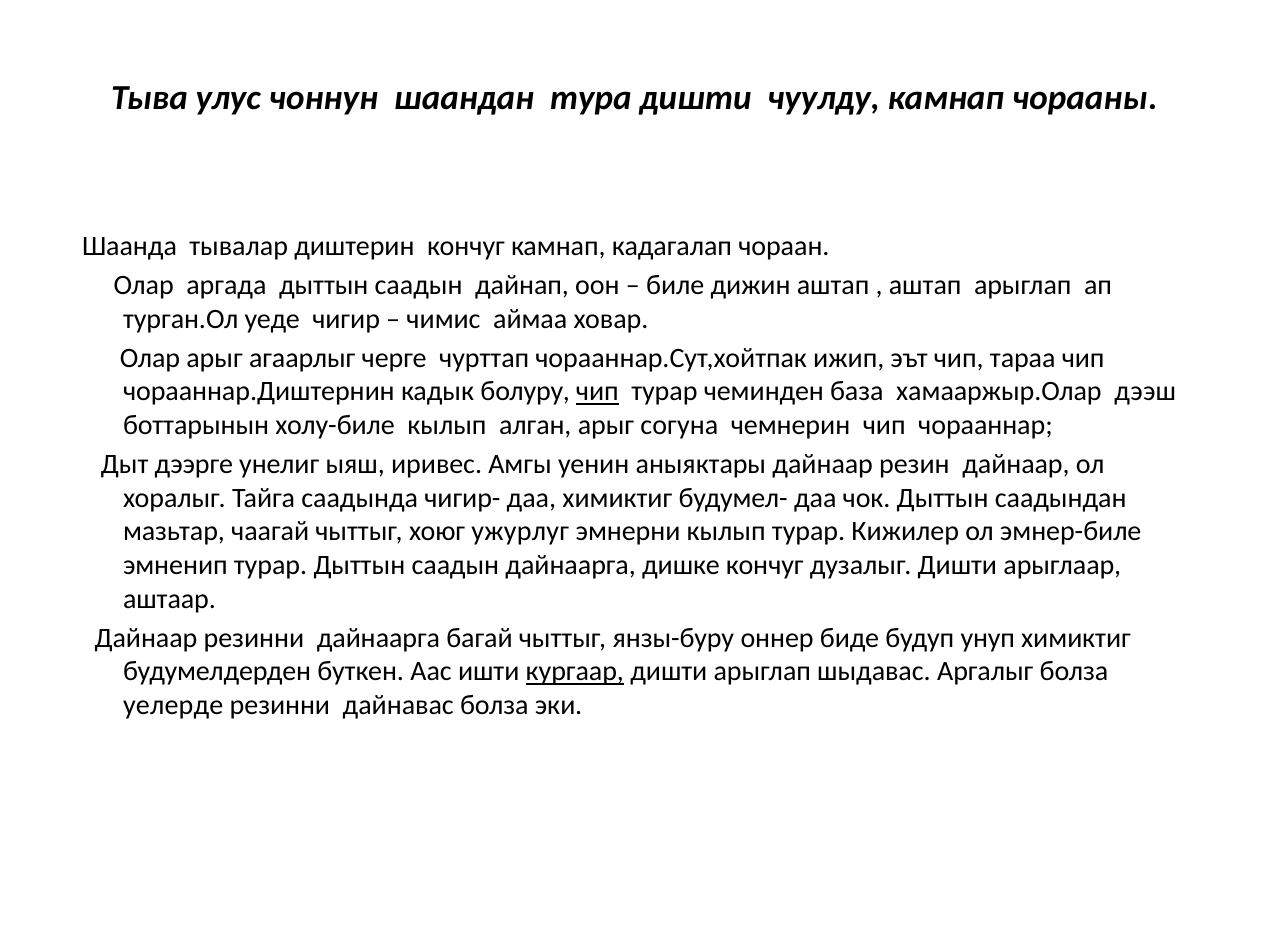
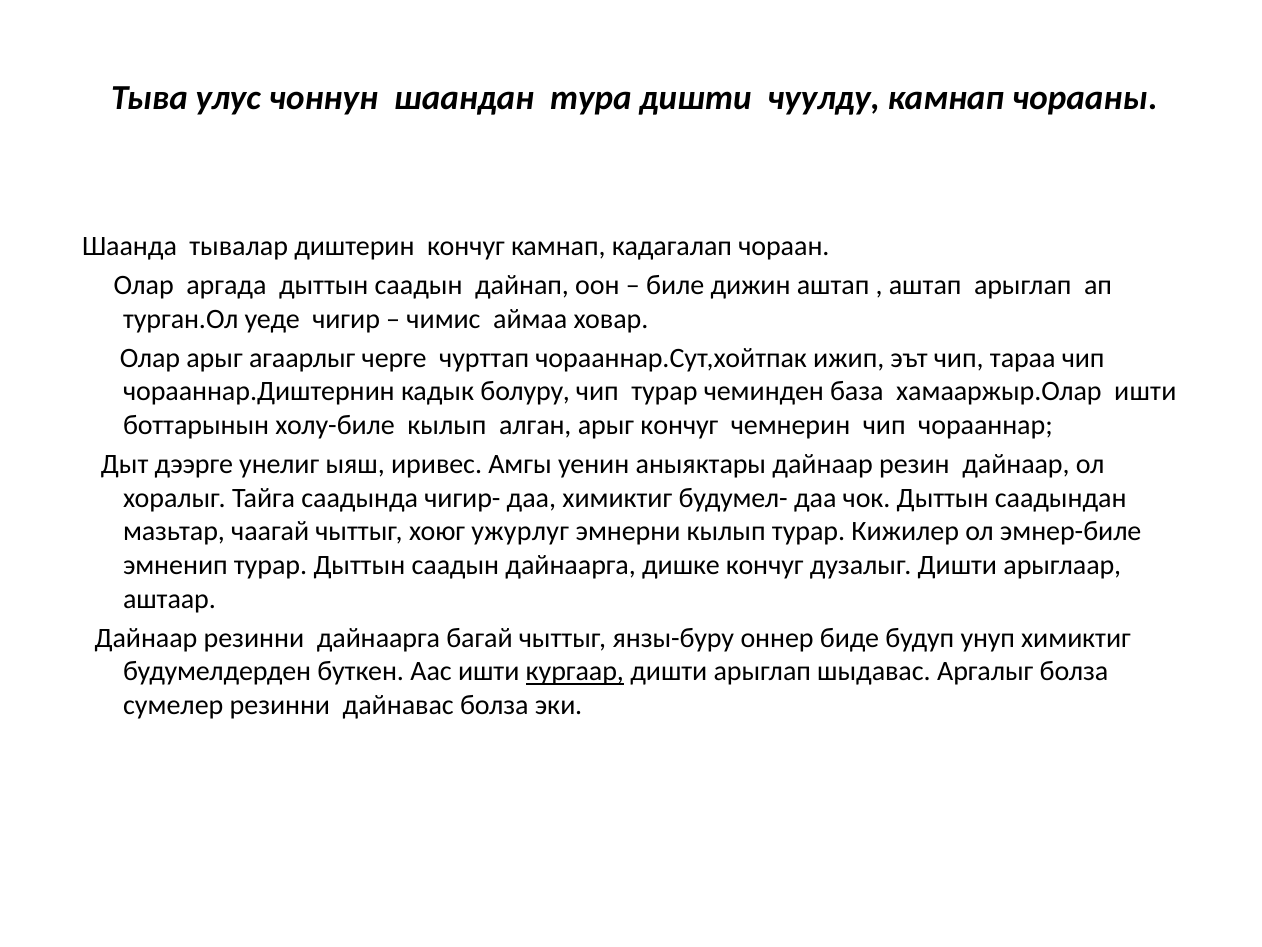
чип at (597, 391) underline: present -> none
хамааржыр.Олар дээш: дээш -> ишти
арыг согуна: согуна -> кончуг
уелерде: уелерде -> сумелер
